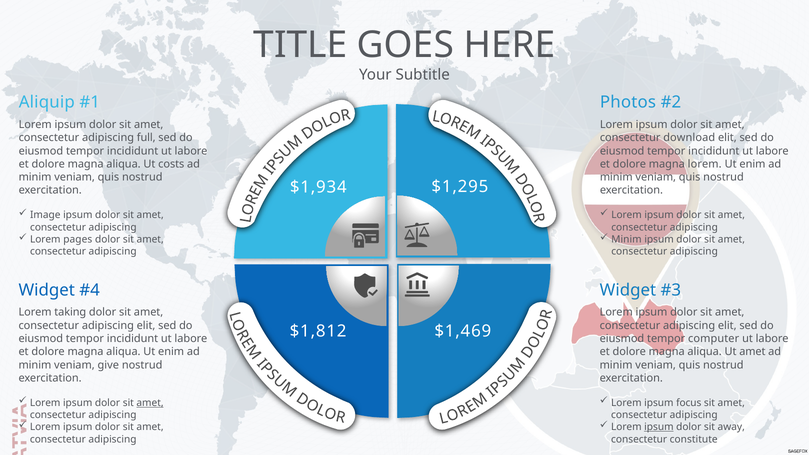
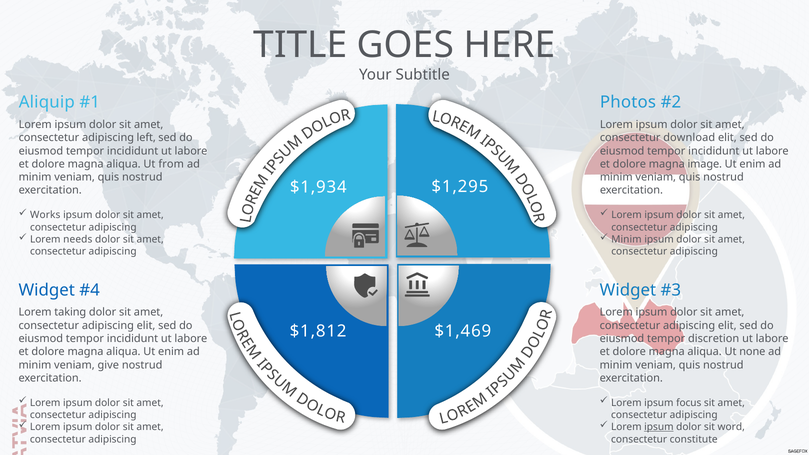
full: full -> left
costs: costs -> from
magna lorem: lorem -> image
Image: Image -> Works
pages: pages -> needs
computer: computer -> discretion
Ut amet: amet -> none
amet at (150, 403) underline: present -> none
away: away -> word
